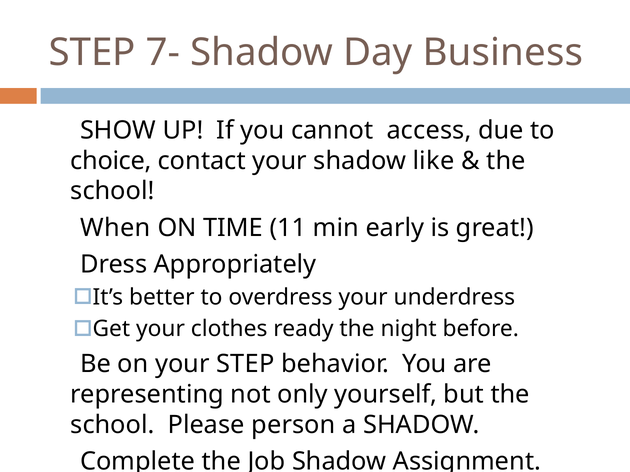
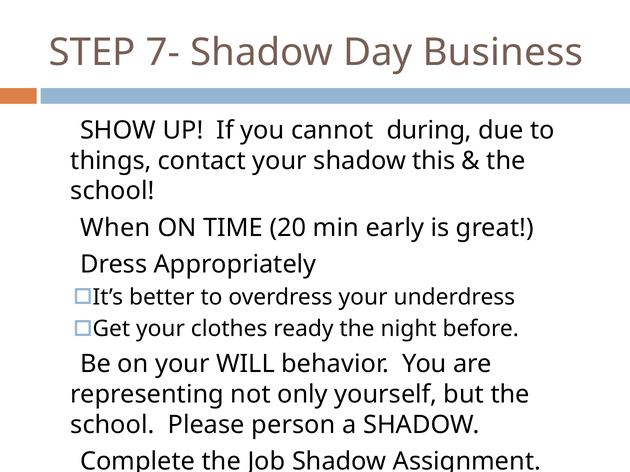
access: access -> during
choice: choice -> things
like: like -> this
11: 11 -> 20
your STEP: STEP -> WILL
